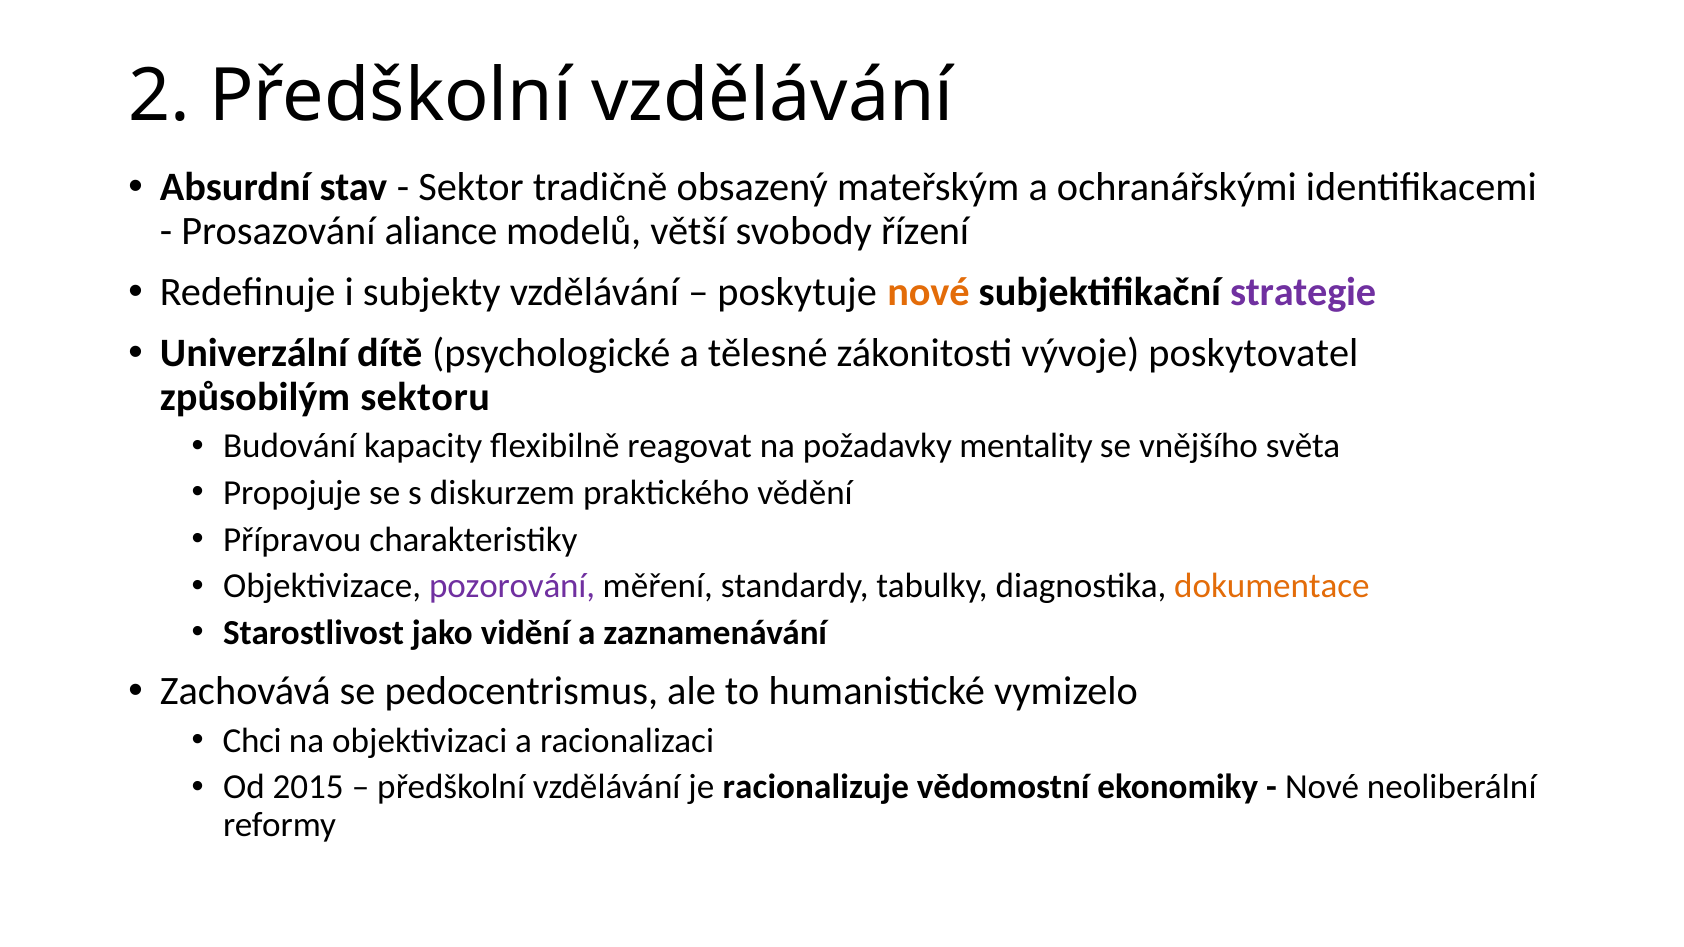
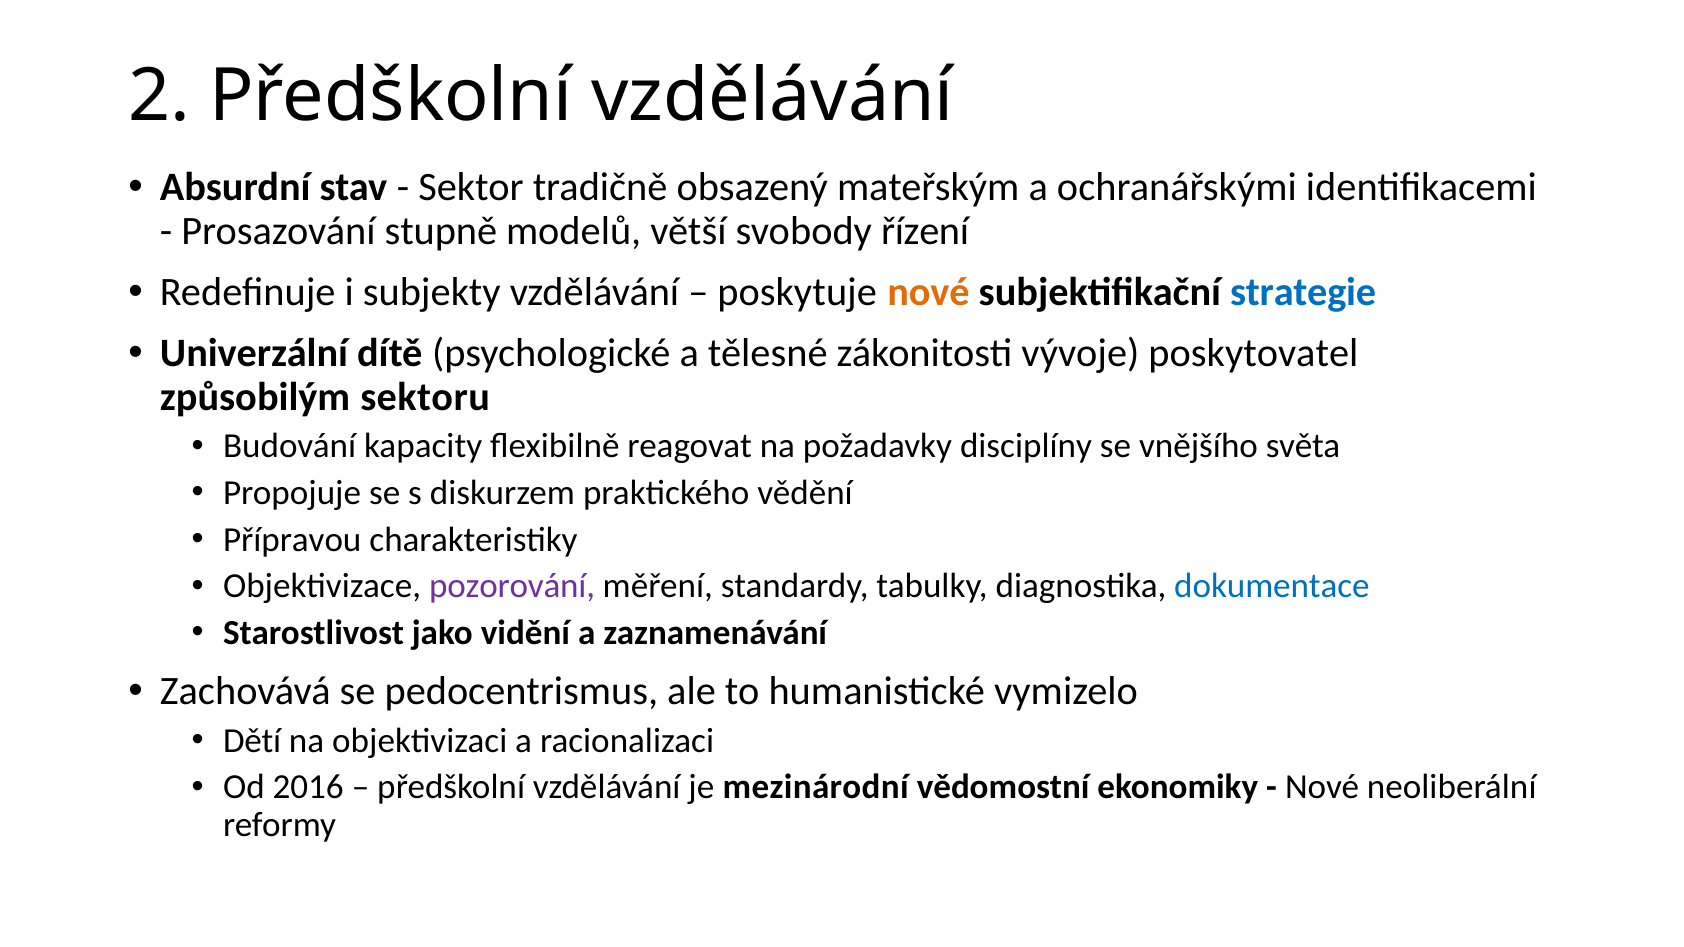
aliance: aliance -> stupně
strategie colour: purple -> blue
mentality: mentality -> disciplíny
dokumentace colour: orange -> blue
Chci: Chci -> Dětí
2015: 2015 -> 2016
racionalizuje: racionalizuje -> mezinárodní
